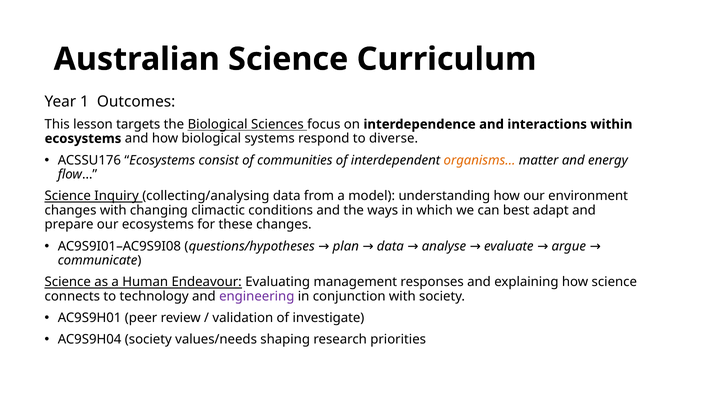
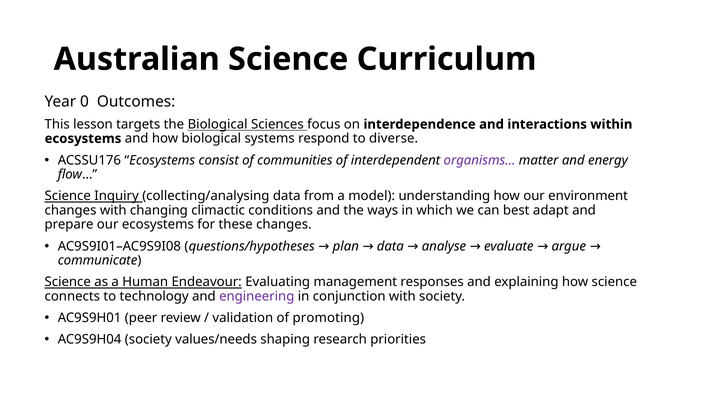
1: 1 -> 0
organisms… colour: orange -> purple
investigate: investigate -> promoting
